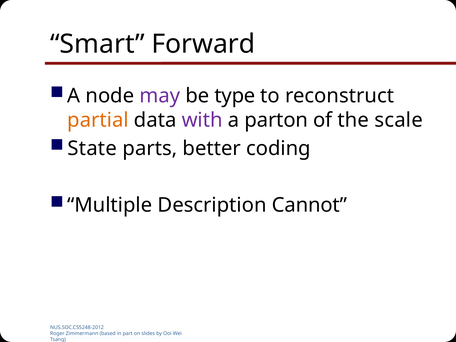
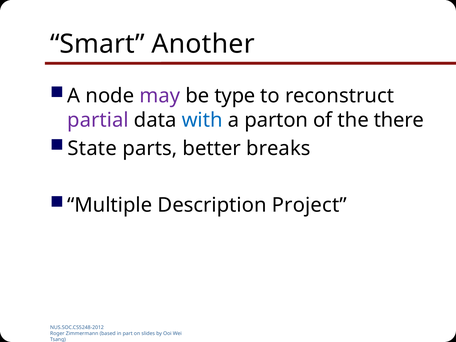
Forward: Forward -> Another
partial colour: orange -> purple
with colour: purple -> blue
scale: scale -> there
coding: coding -> breaks
Cannot: Cannot -> Project
